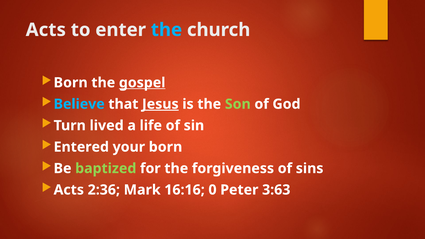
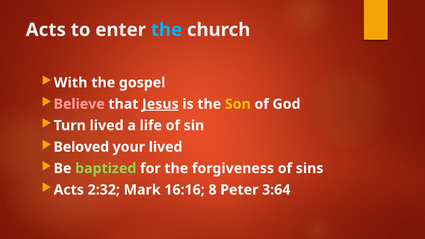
Born at (71, 83): Born -> With
gospel underline: present -> none
Believe colour: light blue -> pink
Son colour: light green -> yellow
Entered: Entered -> Beloved
your born: born -> lived
2:36: 2:36 -> 2:32
0: 0 -> 8
3:63: 3:63 -> 3:64
